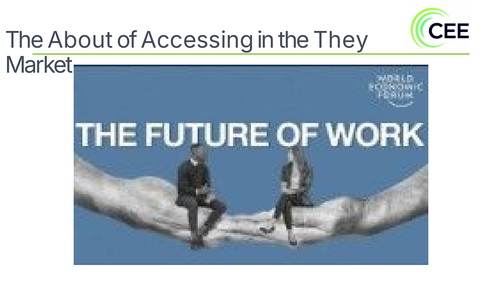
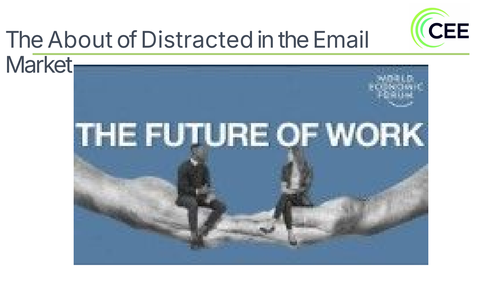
Accessing: Accessing -> Distracted
They: They -> Email
